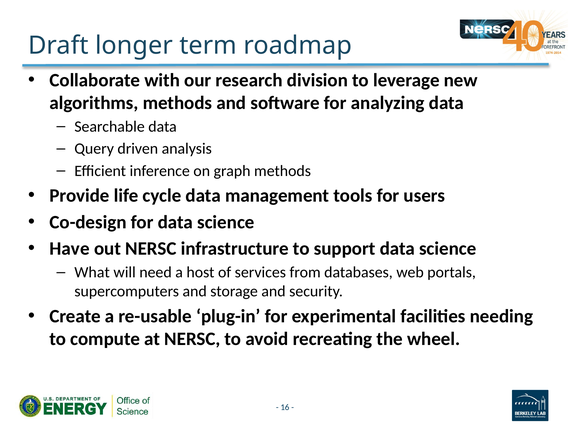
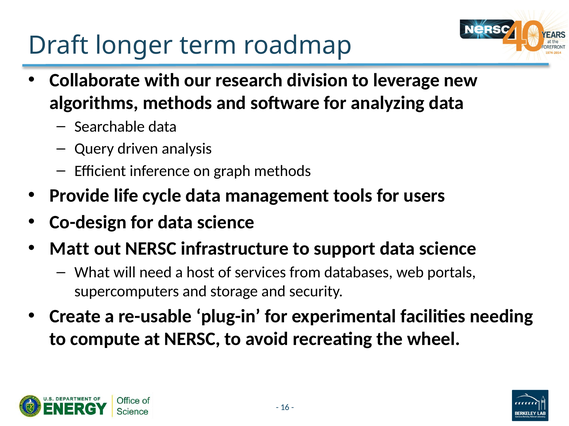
Have: Have -> Matt
